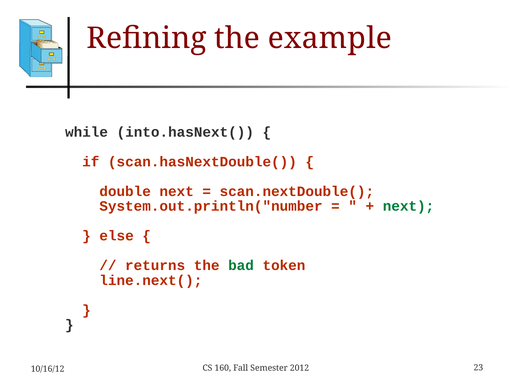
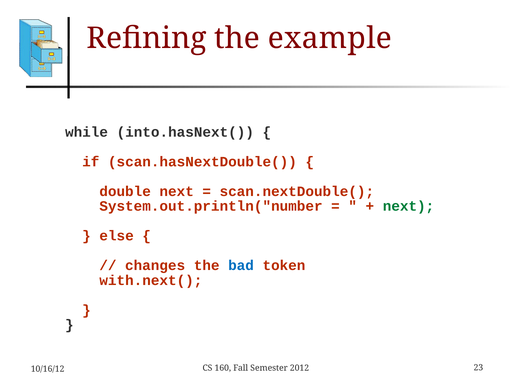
returns: returns -> changes
bad colour: green -> blue
line.next(: line.next( -> with.next(
